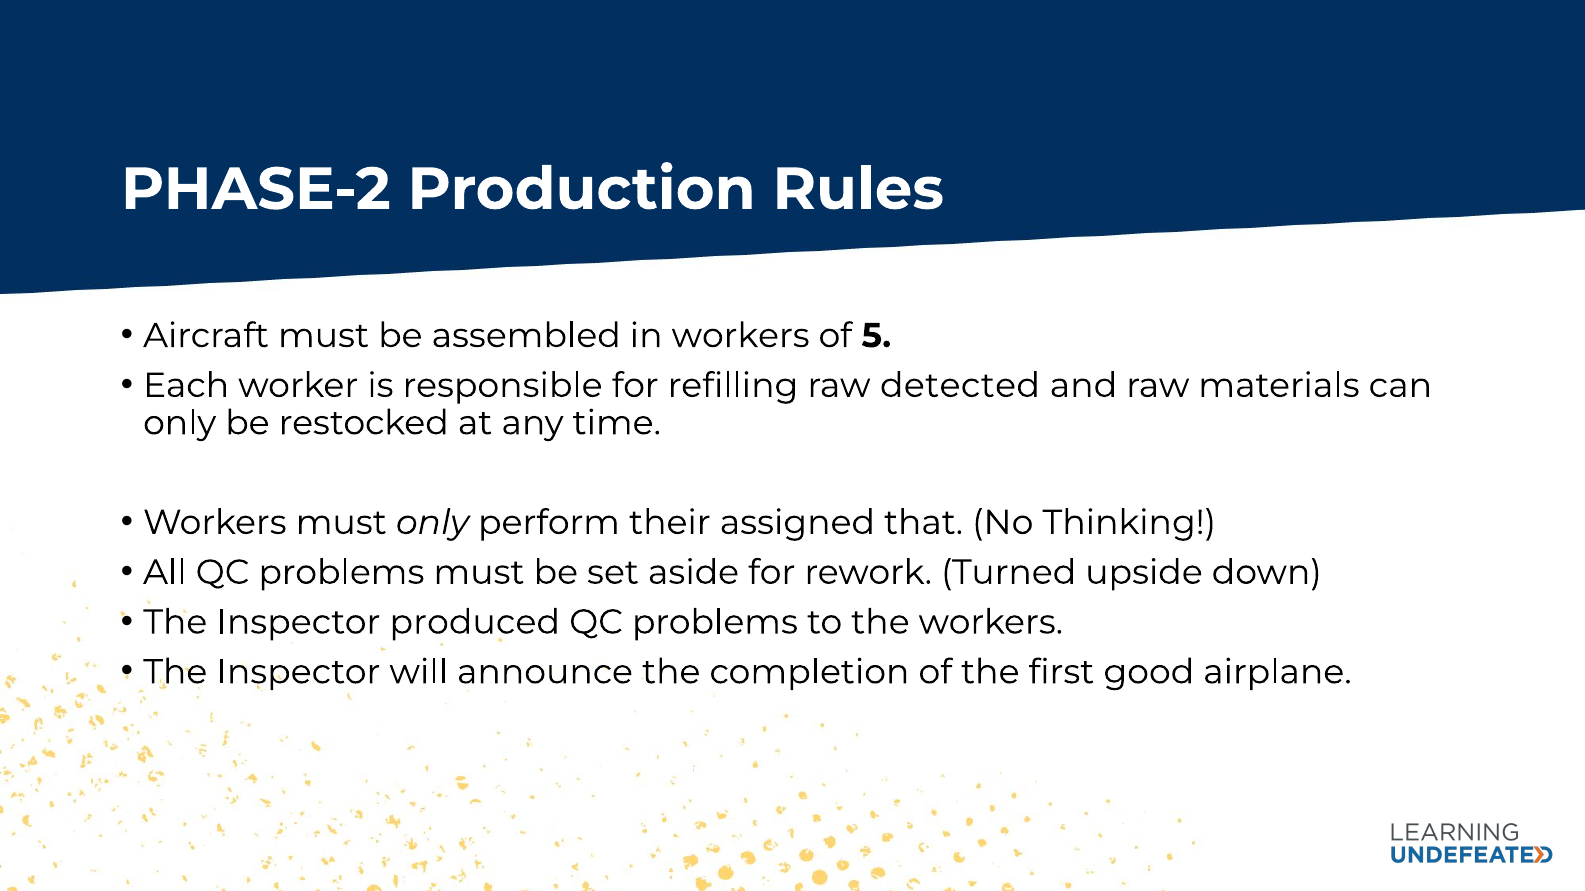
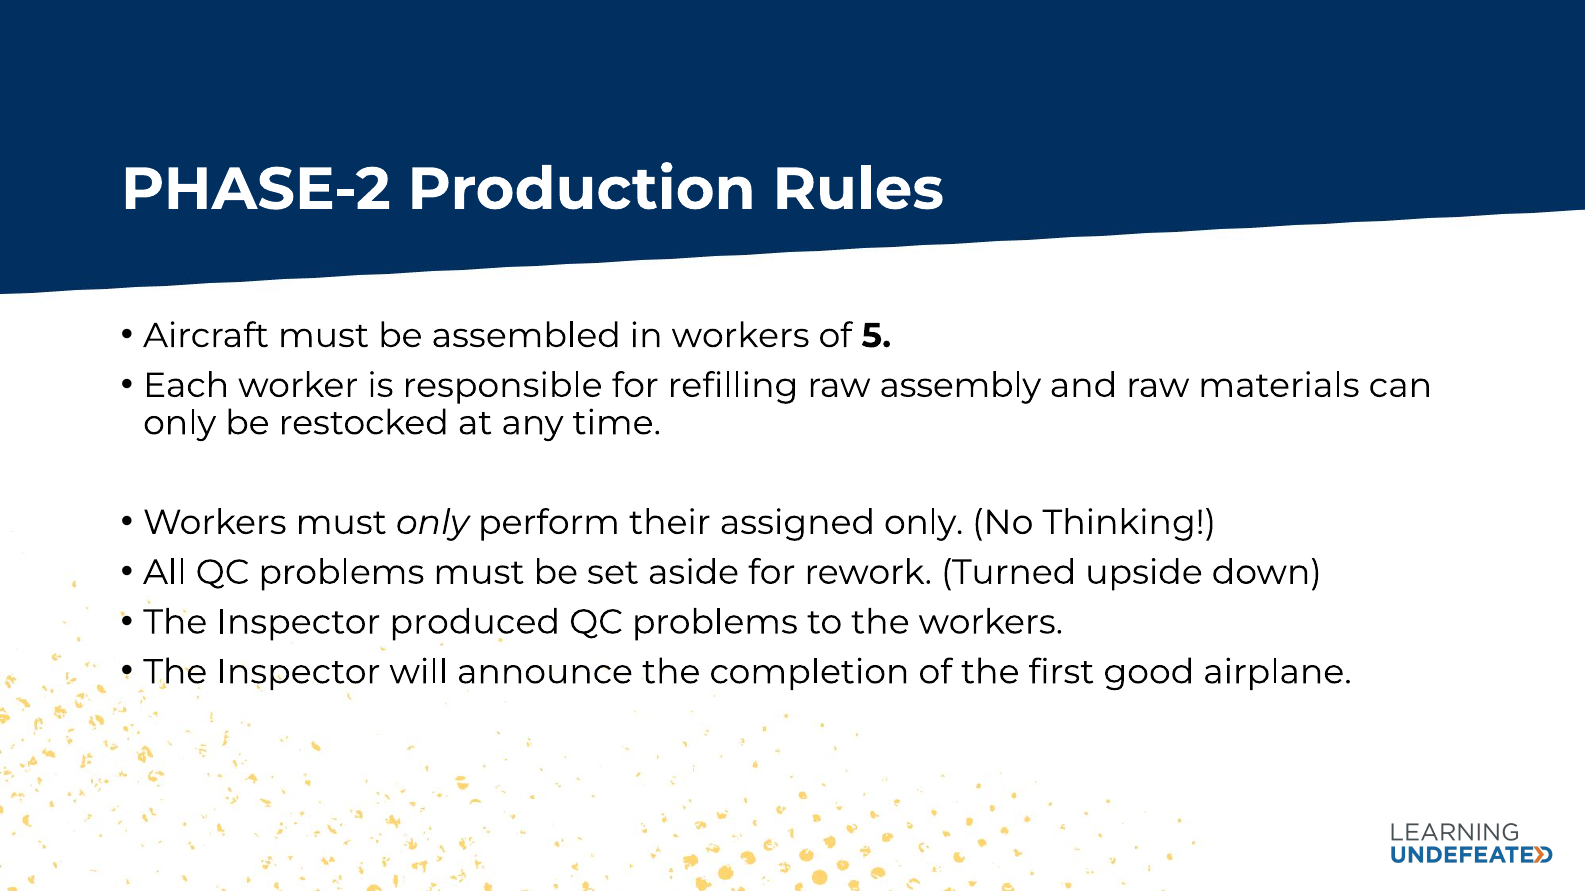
detected: detected -> assembly
assigned that: that -> only
